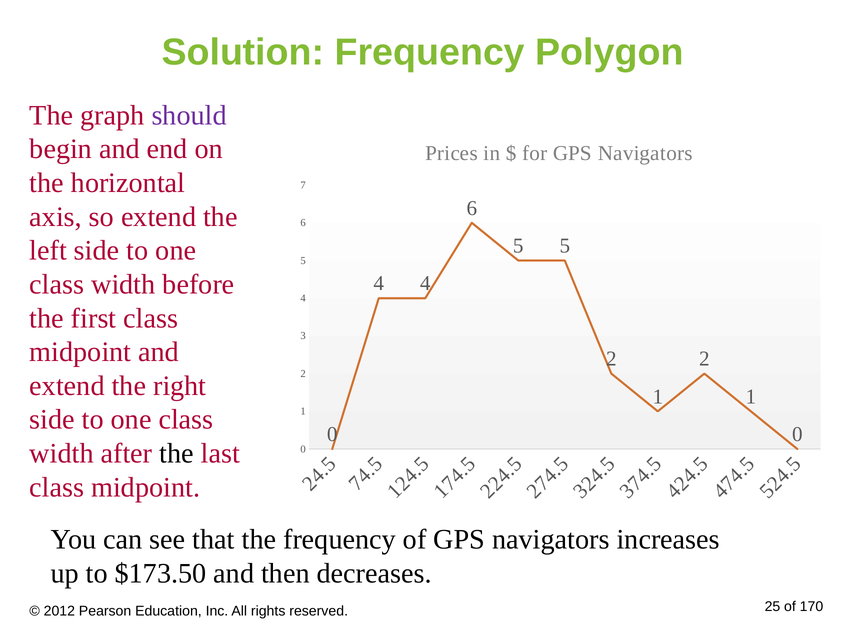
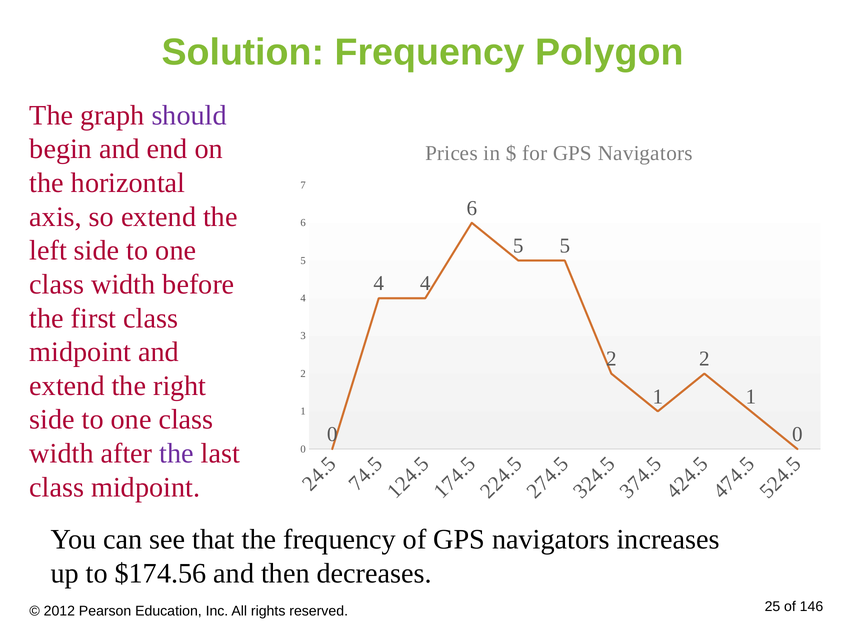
the at (177, 454) colour: black -> purple
$173.50: $173.50 -> $174.56
170: 170 -> 146
